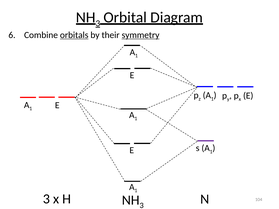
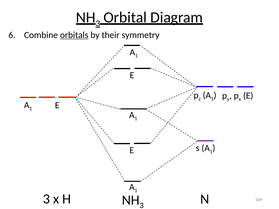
symmetry underline: present -> none
